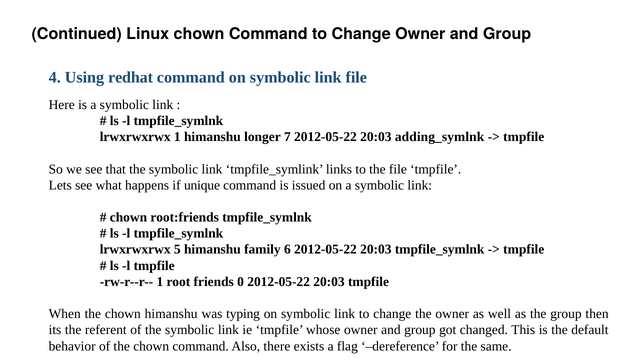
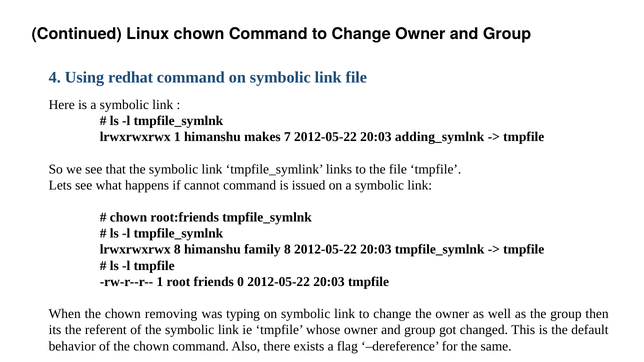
longer: longer -> makes
unique: unique -> cannot
lrwxrwxrwx 5: 5 -> 8
family 6: 6 -> 8
chown himanshu: himanshu -> removing
